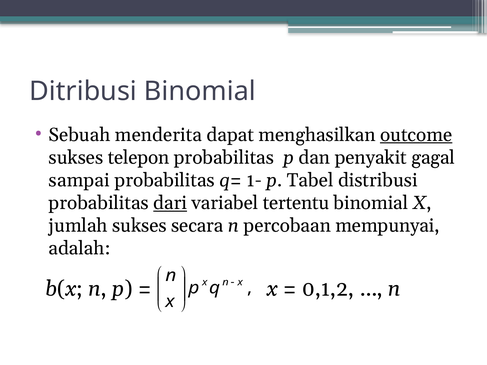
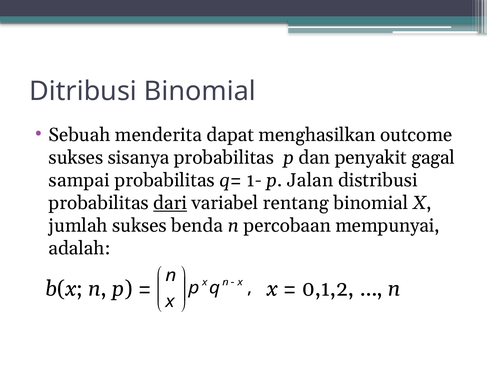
outcome underline: present -> none
telepon: telepon -> sisanya
Tabel: Tabel -> Jalan
tertentu: tertentu -> rentang
secara: secara -> benda
